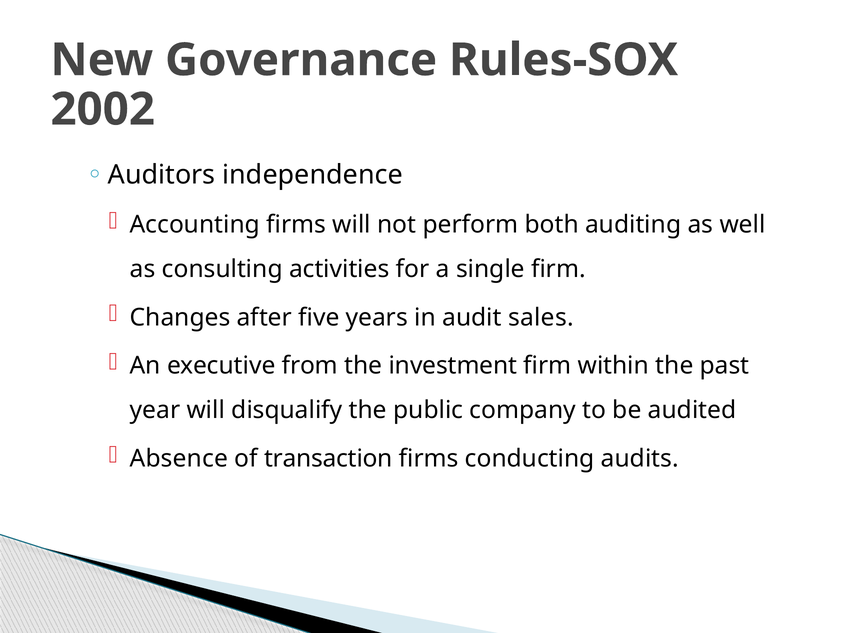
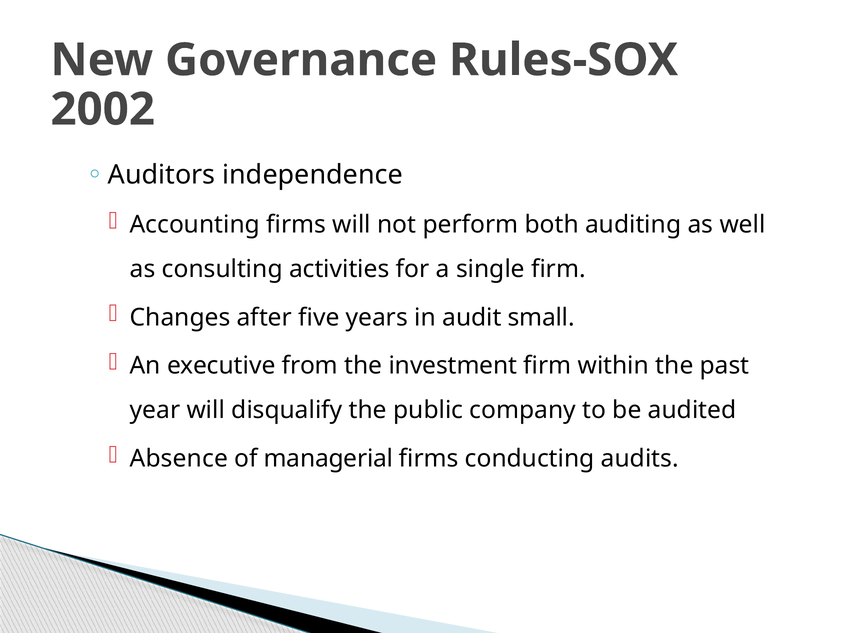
sales: sales -> small
transaction: transaction -> managerial
